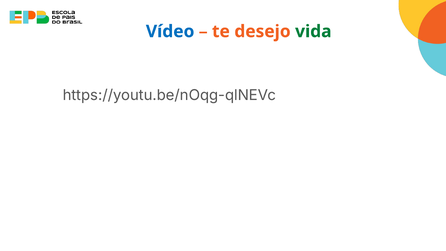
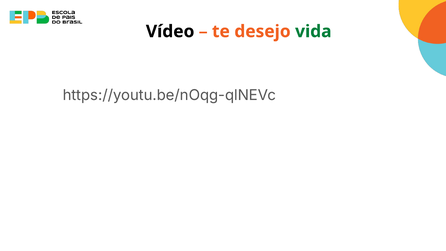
Vídeo colour: blue -> black
